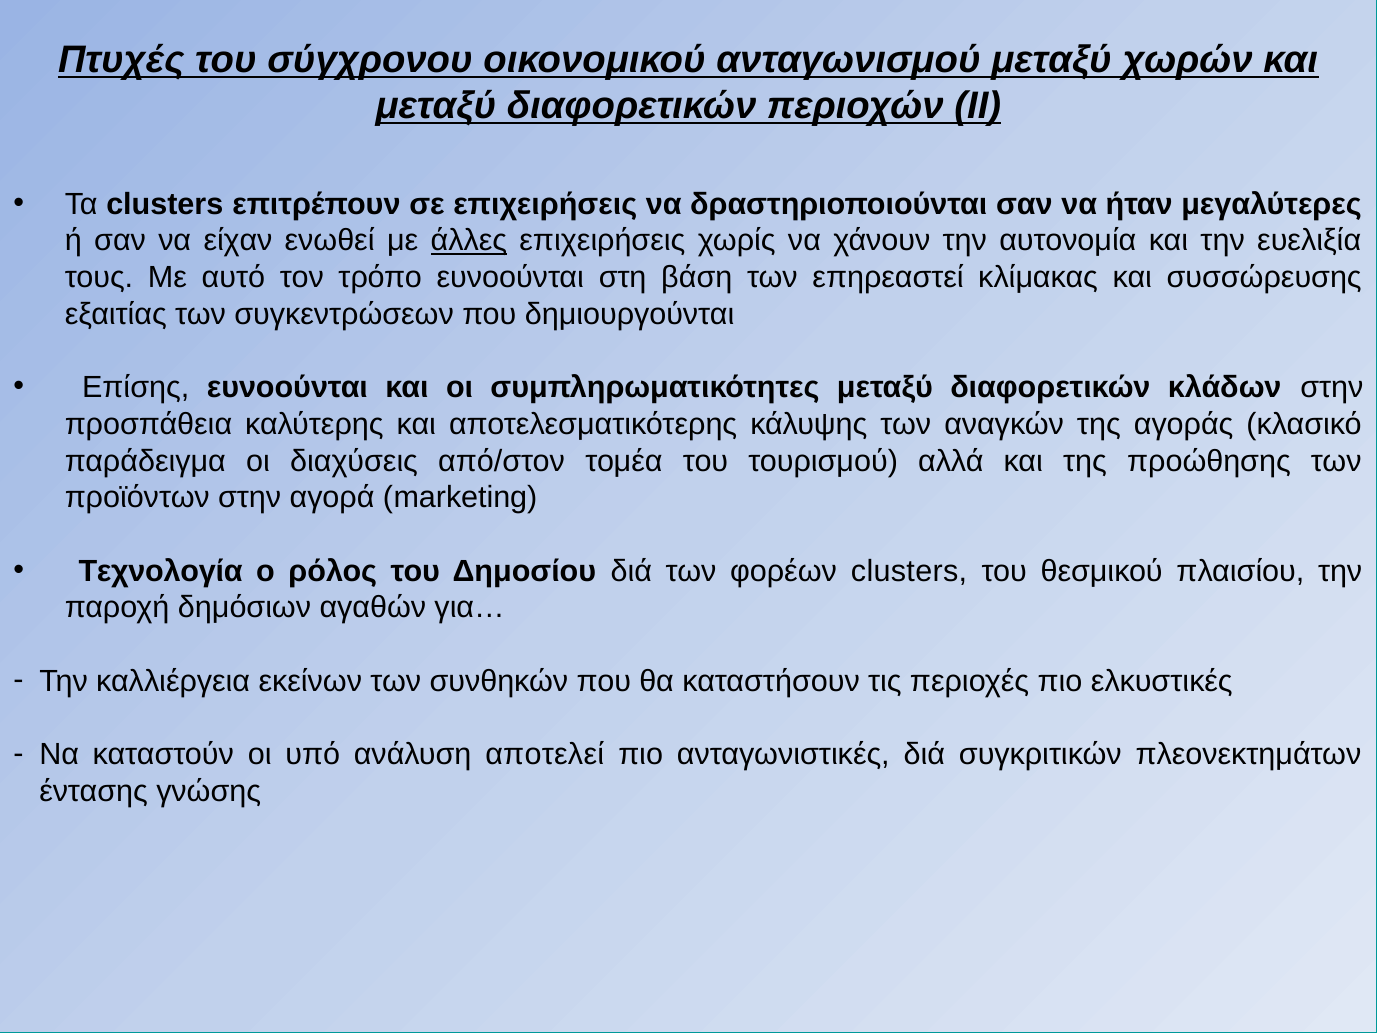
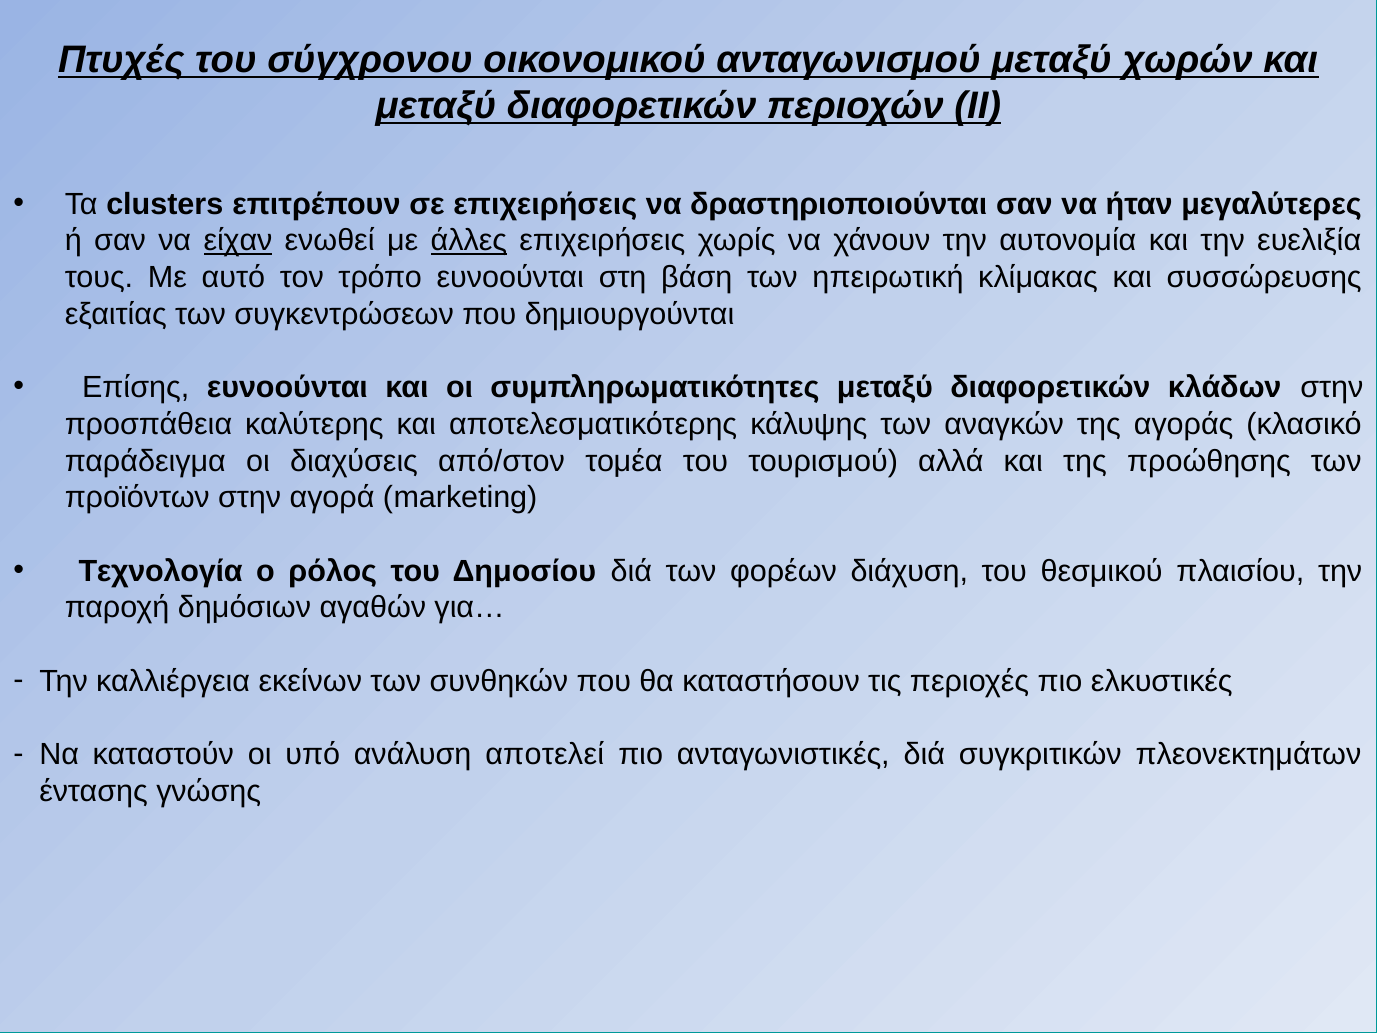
είχαν underline: none -> present
επηρεαστεί: επηρεαστεί -> ηπειρωτική
φορέων clusters: clusters -> διάχυση
